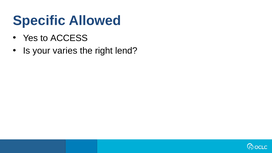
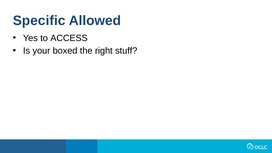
varies: varies -> boxed
lend: lend -> stuff
